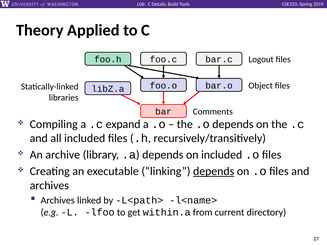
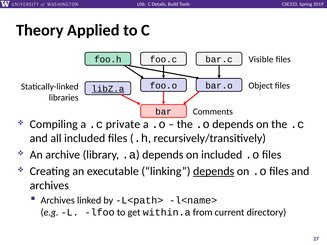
Logout: Logout -> Visible
libZ.a underline: none -> present
expand: expand -> private
